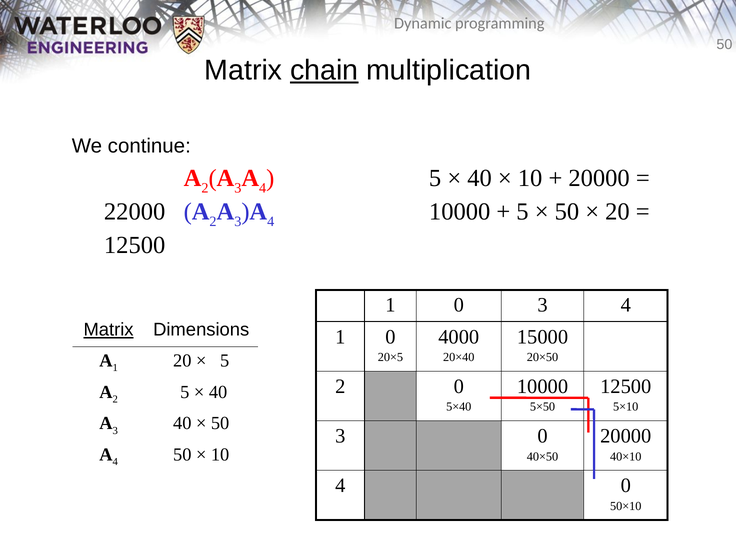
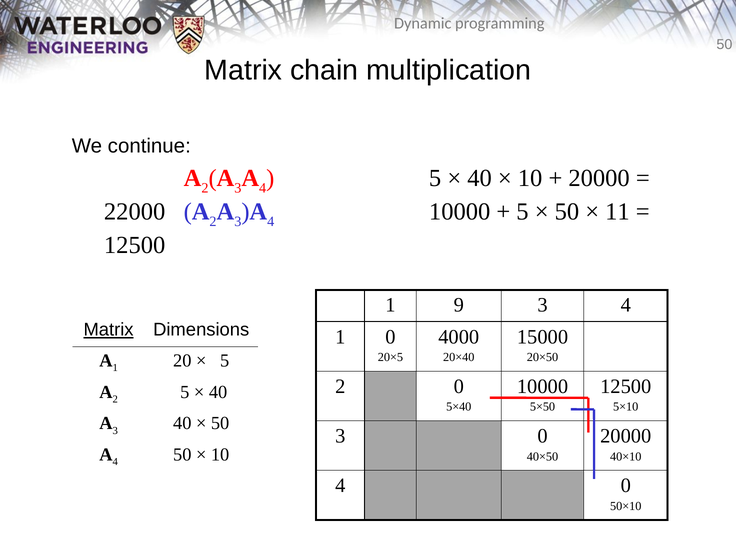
chain underline: present -> none
20 at (617, 212): 20 -> 11
0 at (459, 305): 0 -> 9
